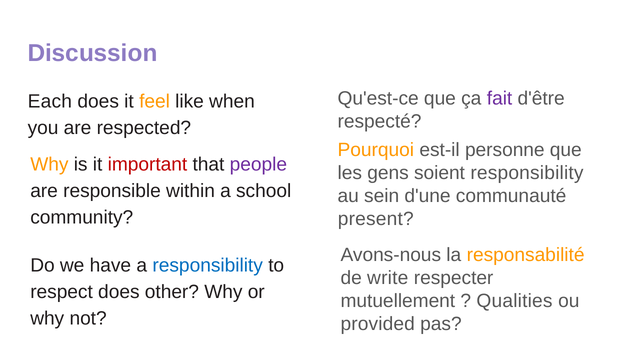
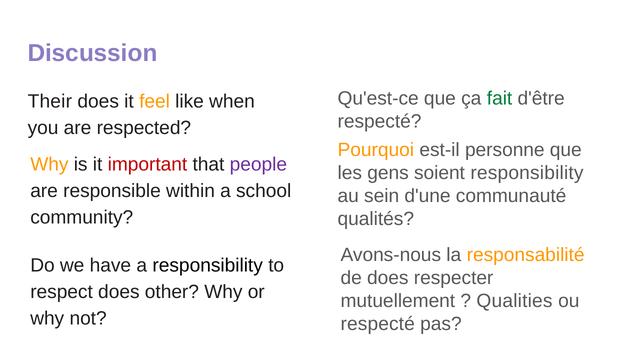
fait colour: purple -> green
Each: Each -> Their
present: present -> qualités
responsibility at (208, 265) colour: blue -> black
de write: write -> does
provided at (378, 323): provided -> respecté
